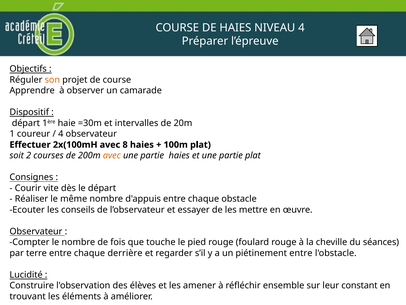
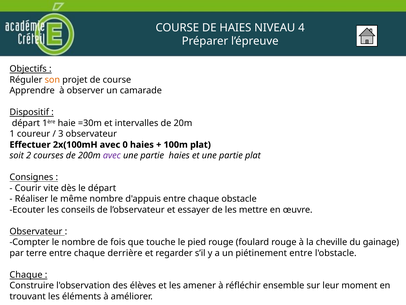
4 at (61, 134): 4 -> 3
8: 8 -> 0
avec at (112, 155) colour: orange -> purple
séances: séances -> gainage
Lucidité at (26, 274): Lucidité -> Chaque
constant: constant -> moment
